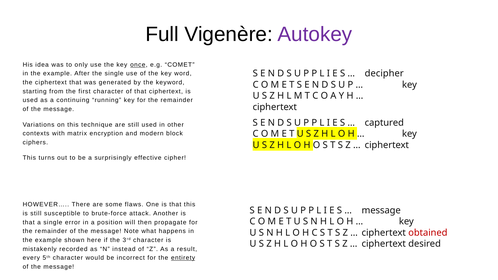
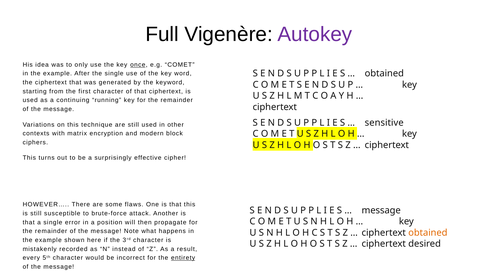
decipher at (384, 73): decipher -> obtained
captured: captured -> sensitive
obtained at (428, 233) colour: red -> orange
